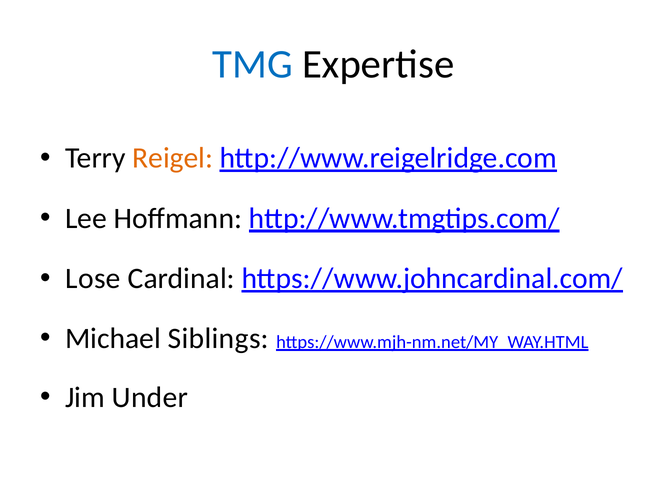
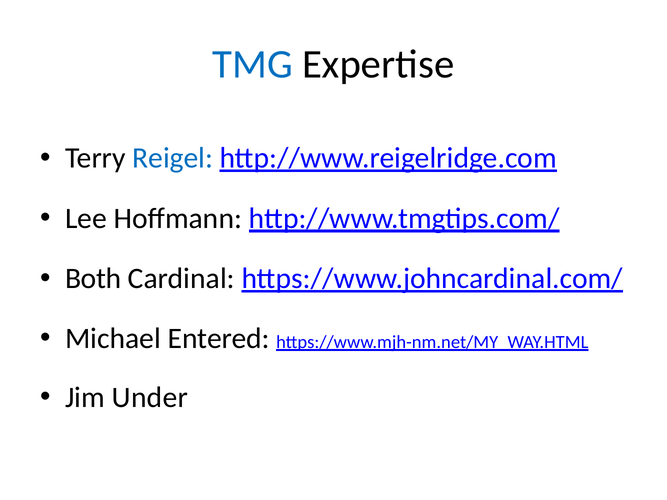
Reigel colour: orange -> blue
Lose: Lose -> Both
Siblings: Siblings -> Entered
